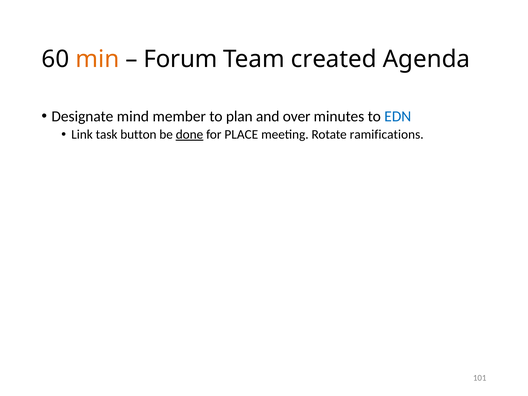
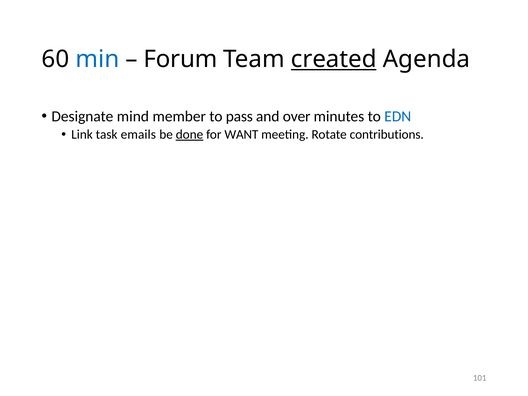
min colour: orange -> blue
created underline: none -> present
plan: plan -> pass
button: button -> emails
PLACE: PLACE -> WANT
ramifications: ramifications -> contributions
